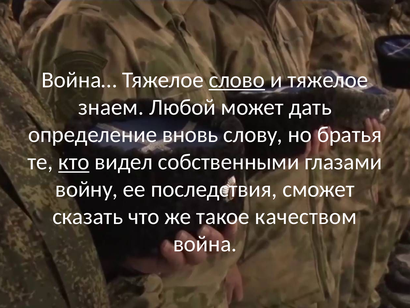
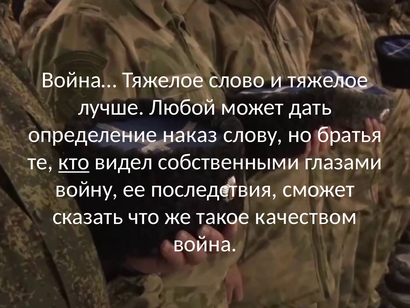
слово underline: present -> none
знаем: знаем -> лучше
вновь: вновь -> наказ
